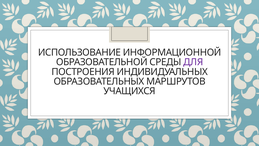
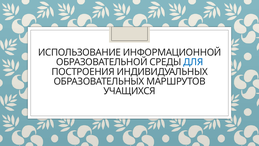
ДЛЯ colour: purple -> blue
